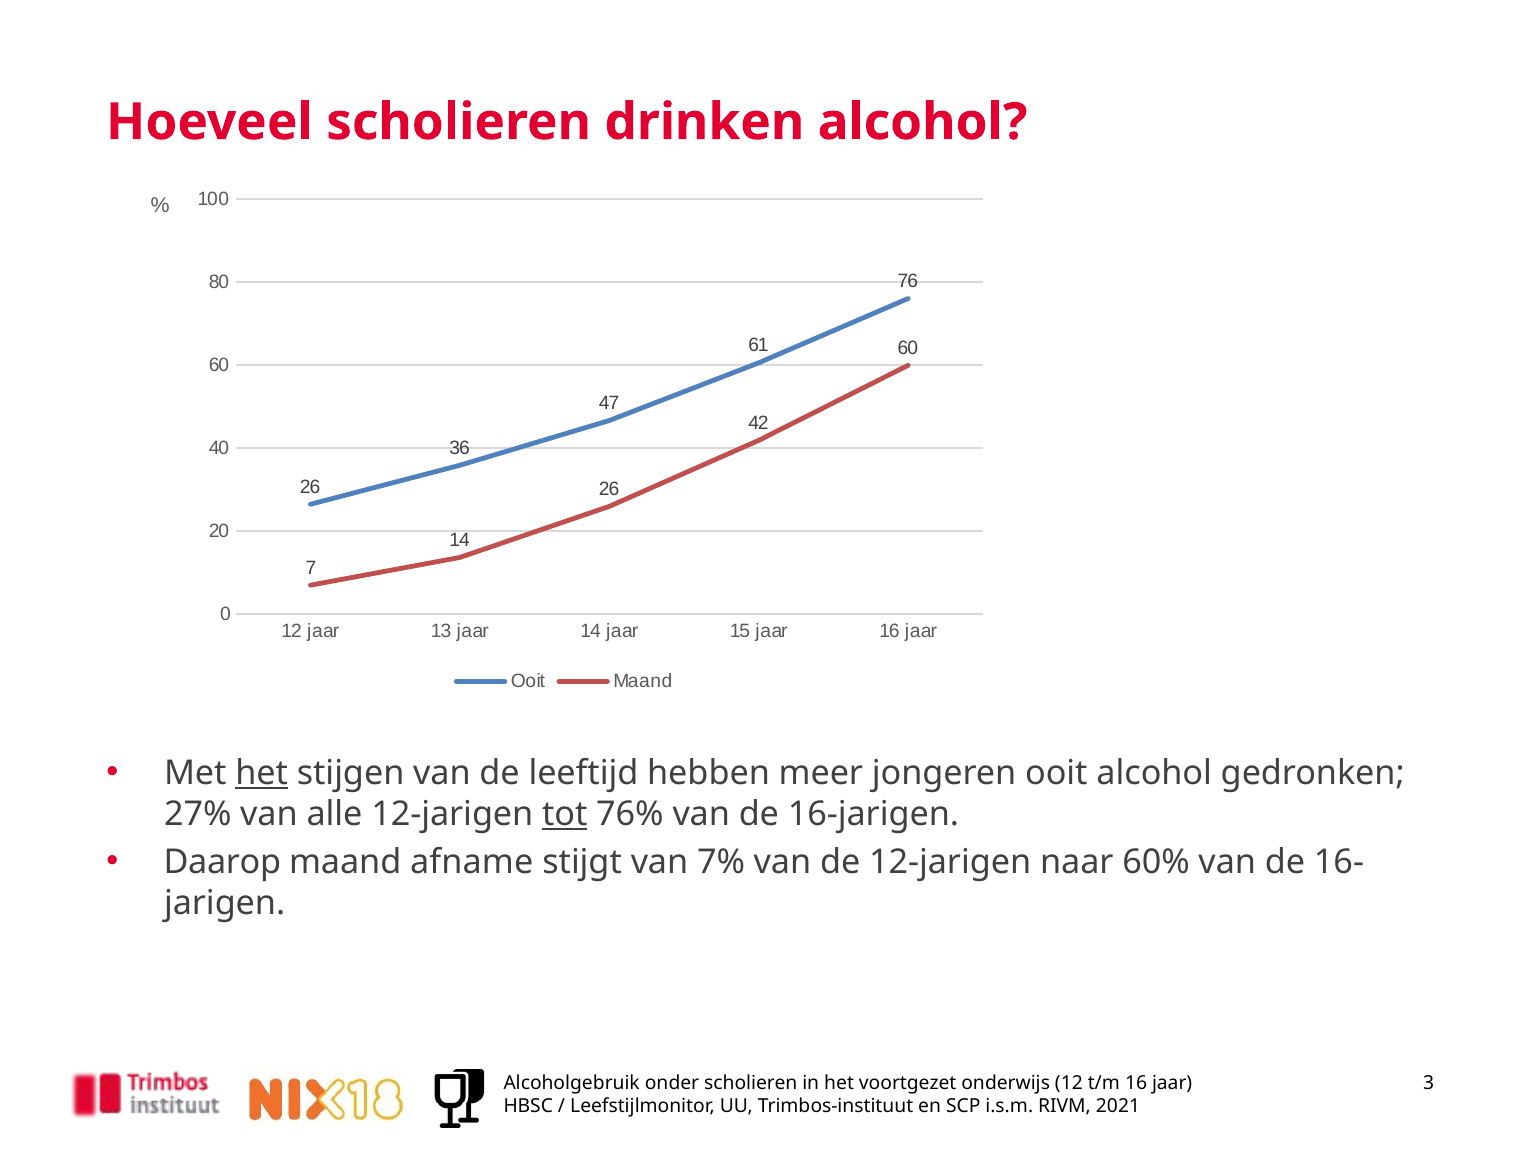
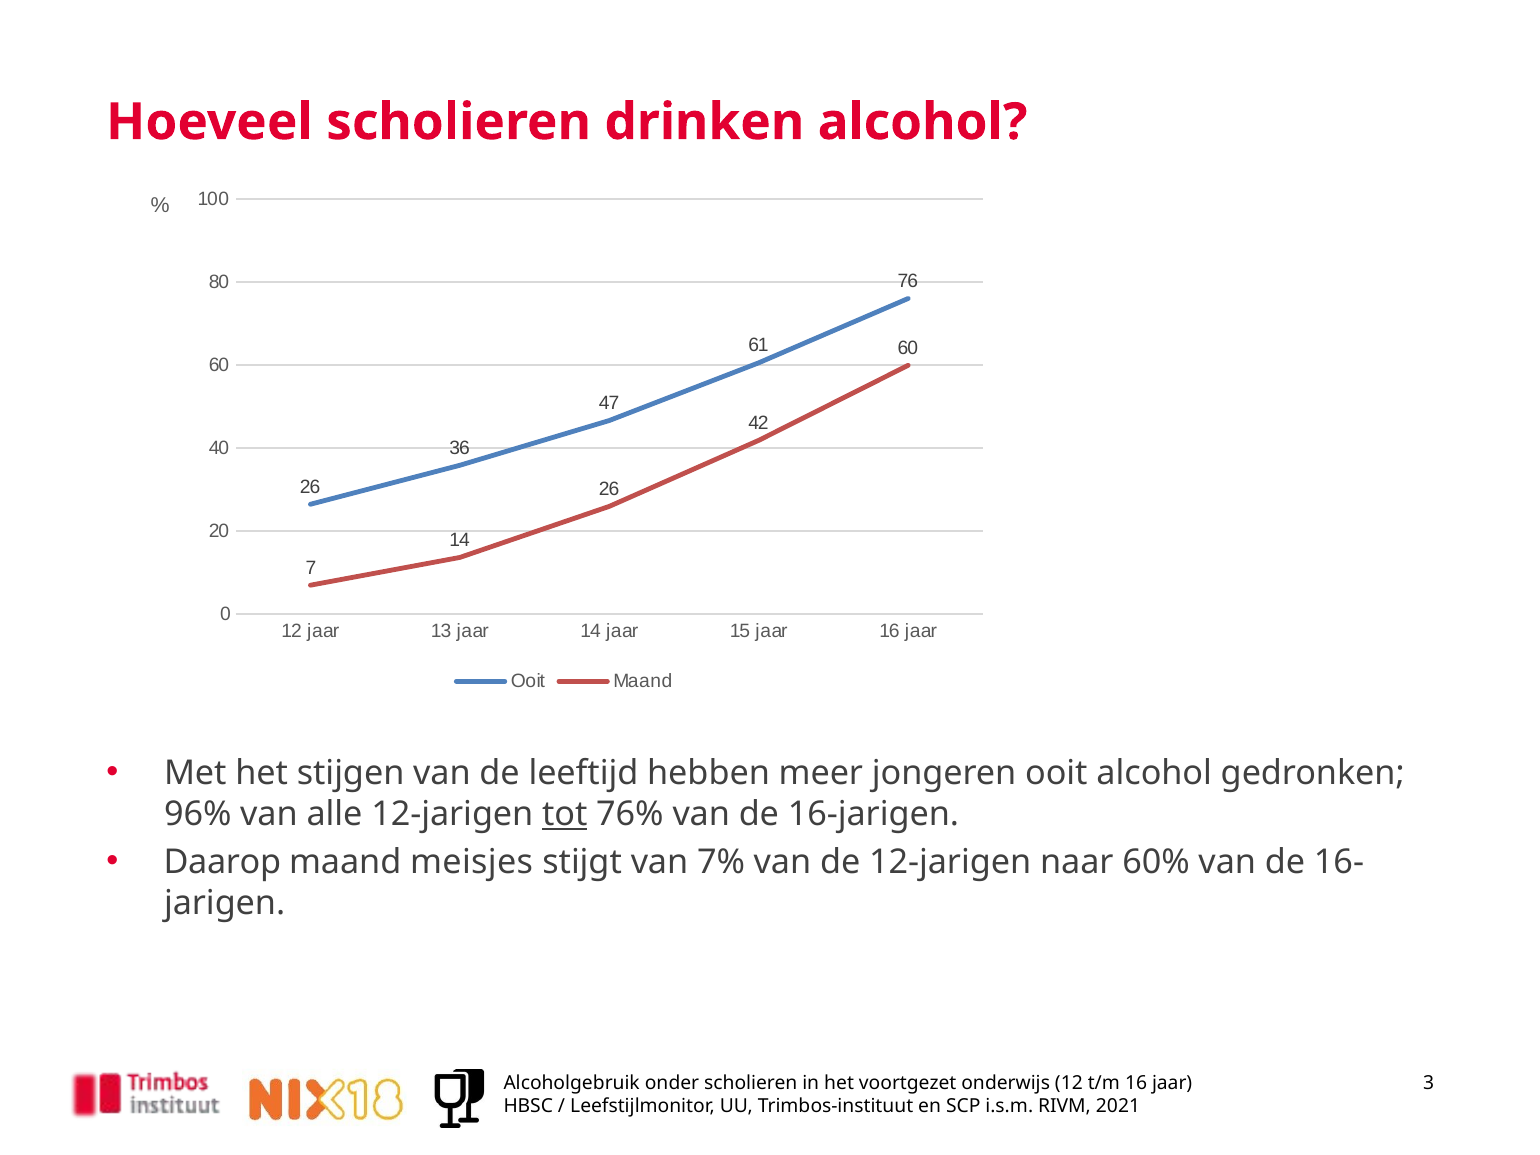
het at (262, 773) underline: present -> none
27%: 27% -> 96%
afname: afname -> meisjes
